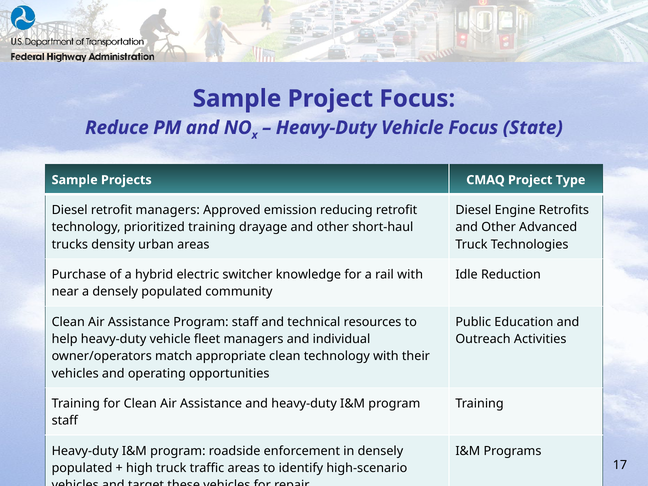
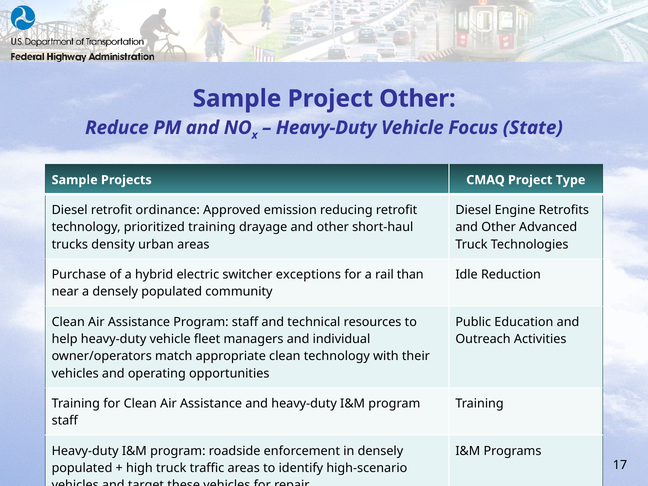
Project Focus: Focus -> Other
retrofit managers: managers -> ordinance
knowledge: knowledge -> exceptions
rail with: with -> than
